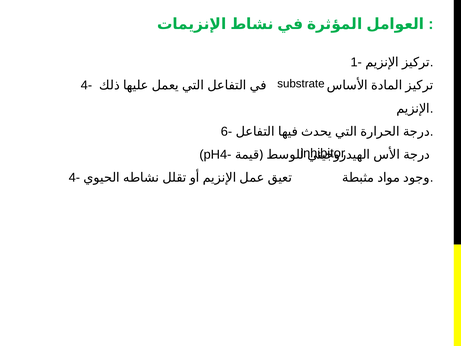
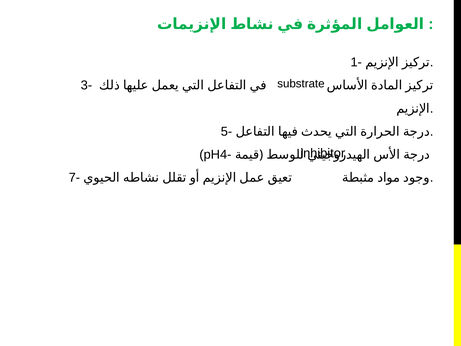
4- at (86, 85): 4- -> 3-
6-: 6- -> 5-
4- at (74, 178): 4- -> 7-
